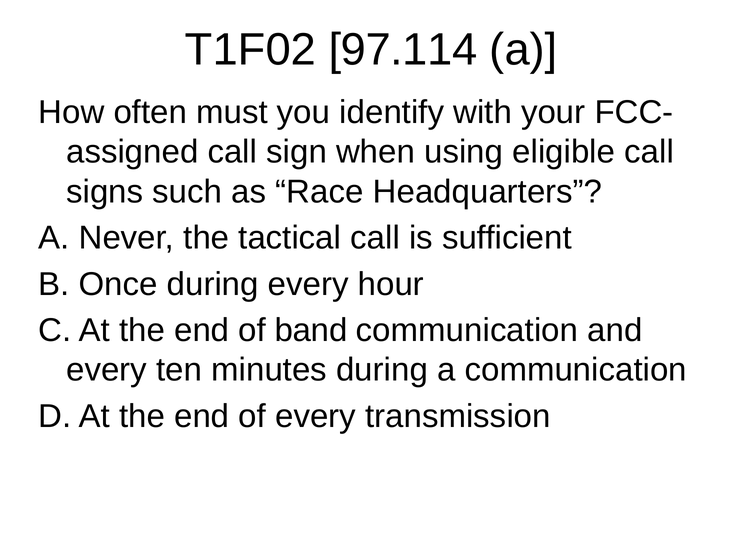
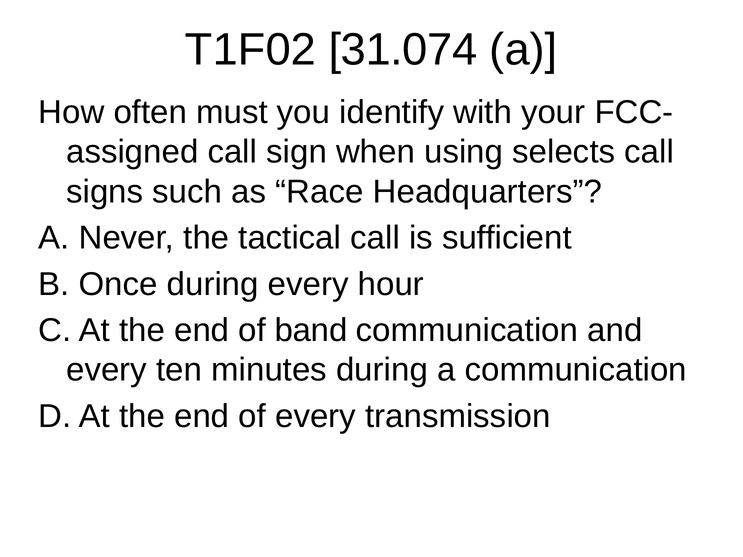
97.114: 97.114 -> 31.074
eligible: eligible -> selects
